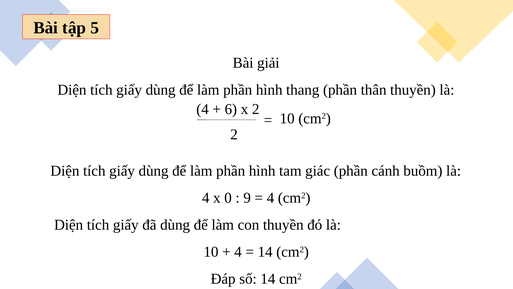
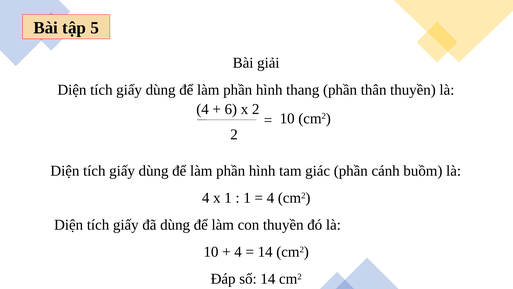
x 0: 0 -> 1
9 at (247, 198): 9 -> 1
